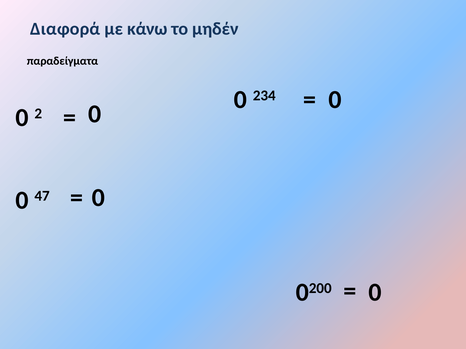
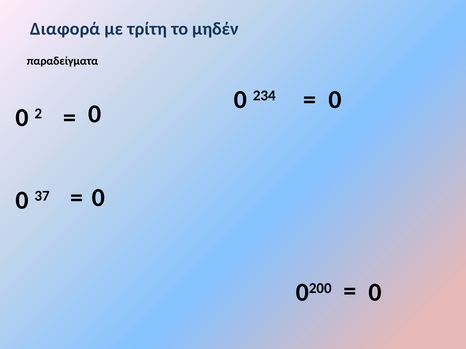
κάνω: κάνω -> τρίτη
47: 47 -> 37
